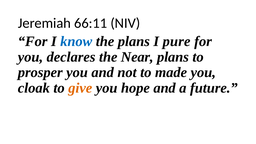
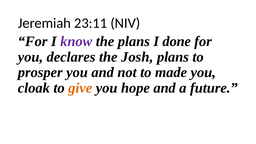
66:11: 66:11 -> 23:11
know colour: blue -> purple
pure: pure -> done
Near: Near -> Josh
